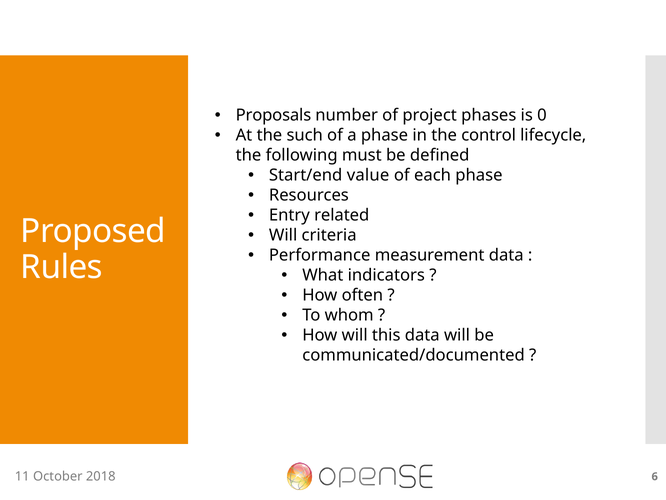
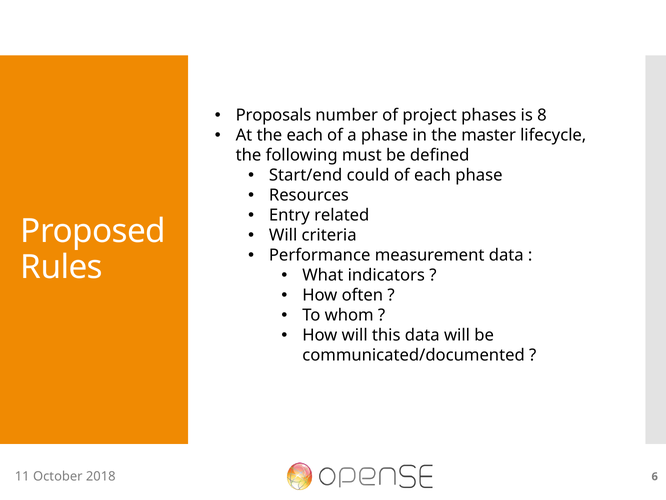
0: 0 -> 8
the such: such -> each
control: control -> master
value: value -> could
